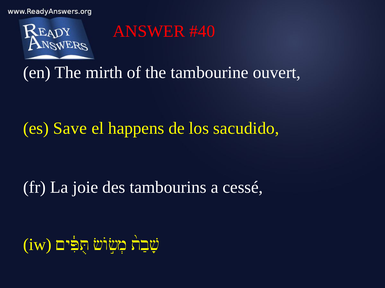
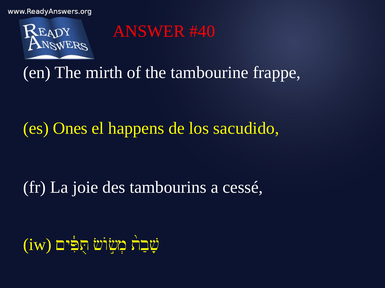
ouvert: ouvert -> frappe
Save: Save -> Ones
